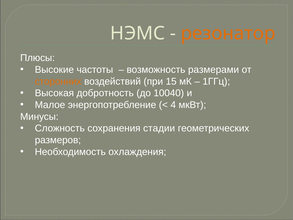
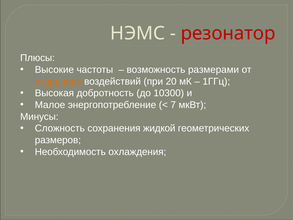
резонатор colour: orange -> red
15: 15 -> 20
10040: 10040 -> 10300
4: 4 -> 7
стадии: стадии -> жидкой
